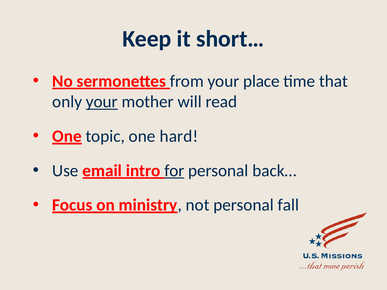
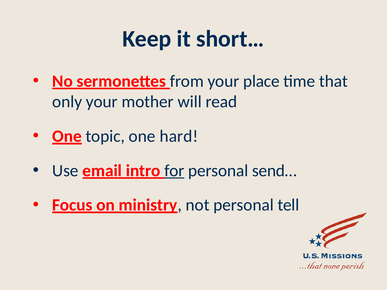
your at (102, 102) underline: present -> none
back…: back… -> send…
fall: fall -> tell
